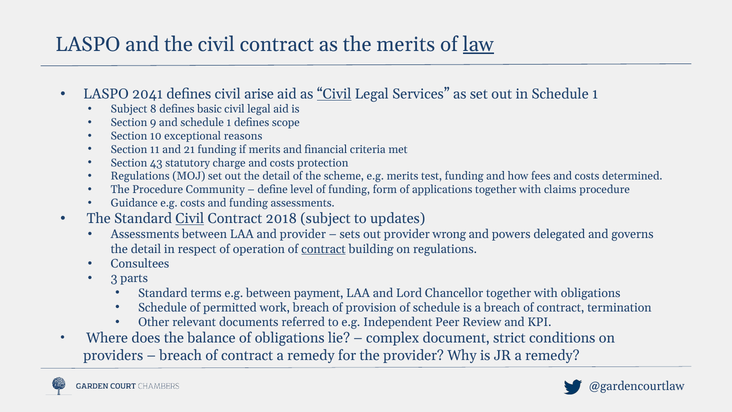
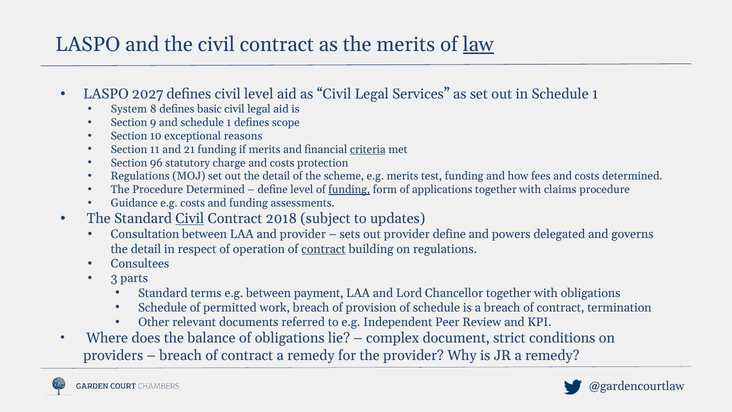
2041: 2041 -> 2027
civil arise: arise -> level
Civil at (334, 94) underline: present -> none
Subject at (129, 109): Subject -> System
criteria underline: none -> present
43: 43 -> 96
Procedure Community: Community -> Determined
funding at (349, 190) underline: none -> present
Assessments at (145, 234): Assessments -> Consultation
provider wrong: wrong -> define
